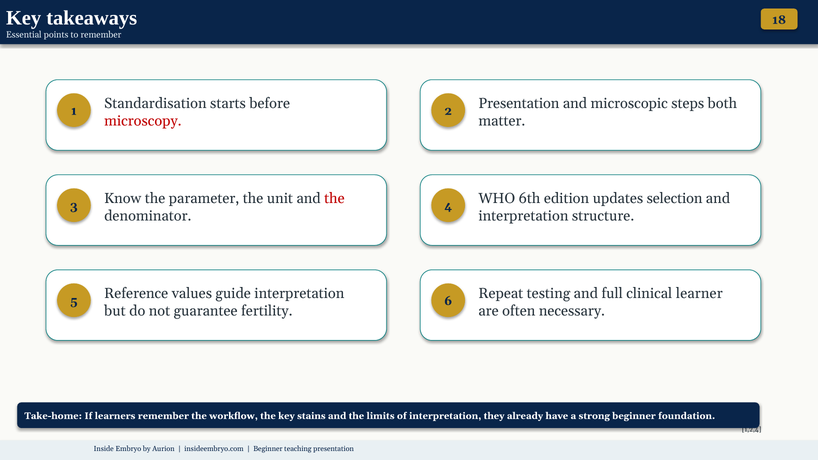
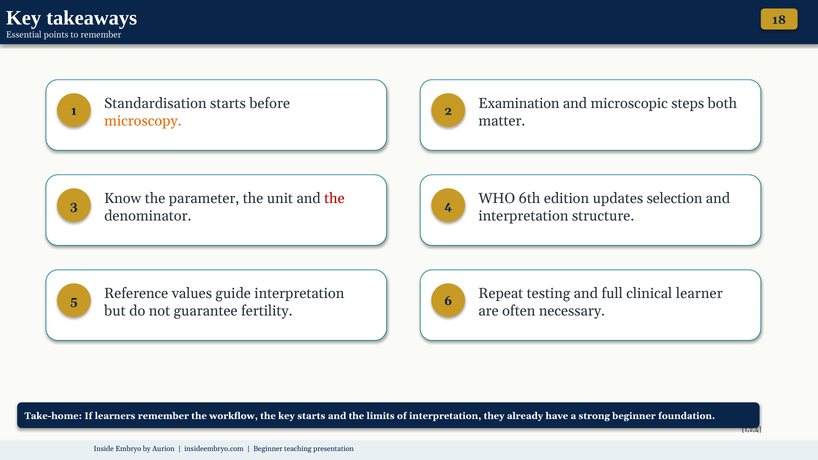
2 Presentation: Presentation -> Examination
microscopy colour: red -> orange
key stains: stains -> starts
